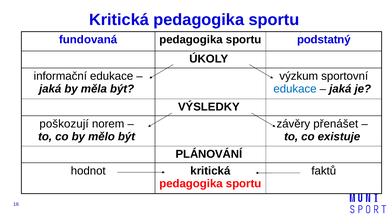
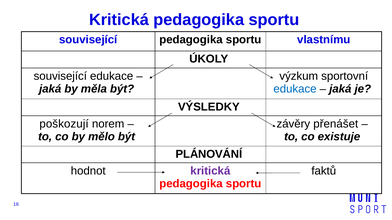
fundovaná at (88, 40): fundovaná -> související
podstatný: podstatný -> vlastnímu
informační at (60, 76): informační -> související
kritická at (210, 171) colour: black -> purple
